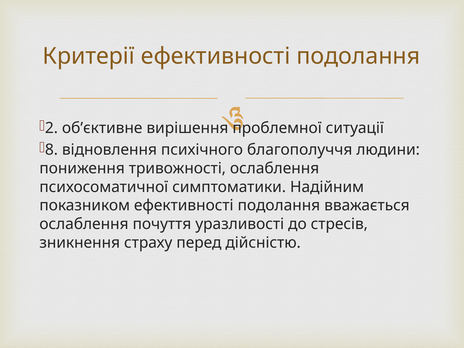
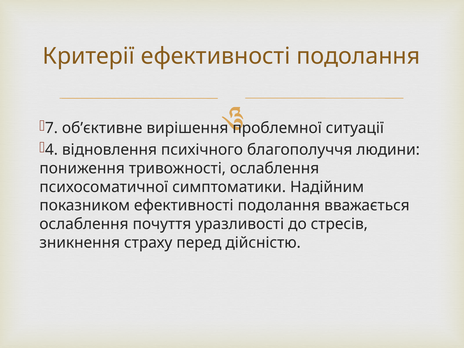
2: 2 -> 7
8: 8 -> 4
